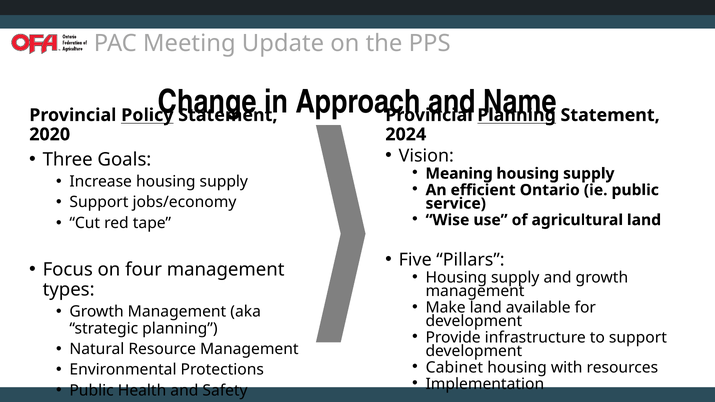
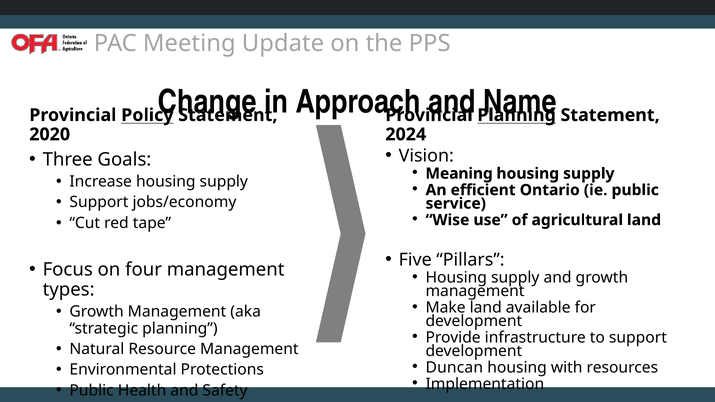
Cabinet: Cabinet -> Duncan
